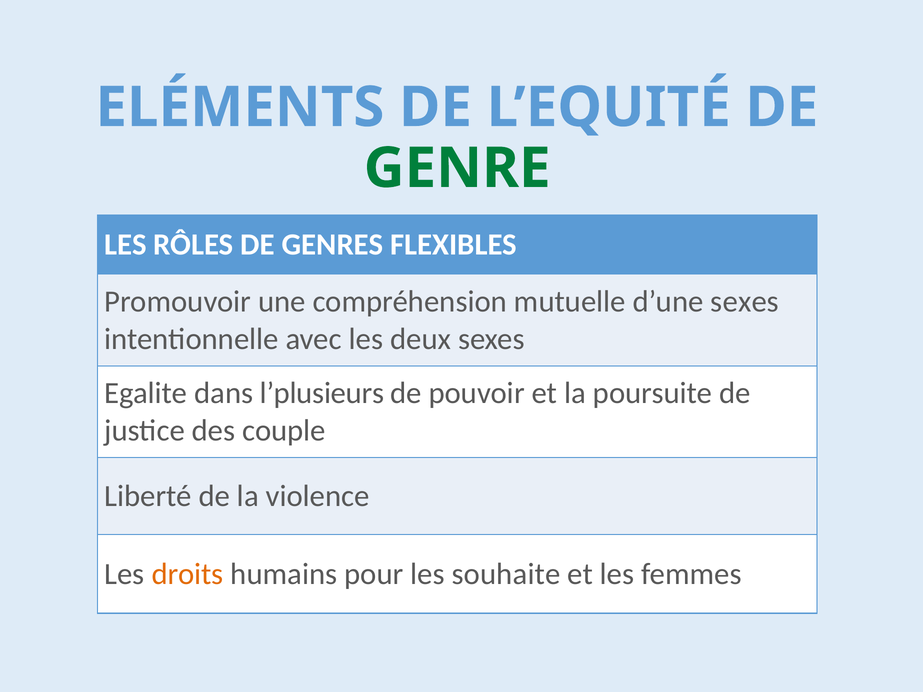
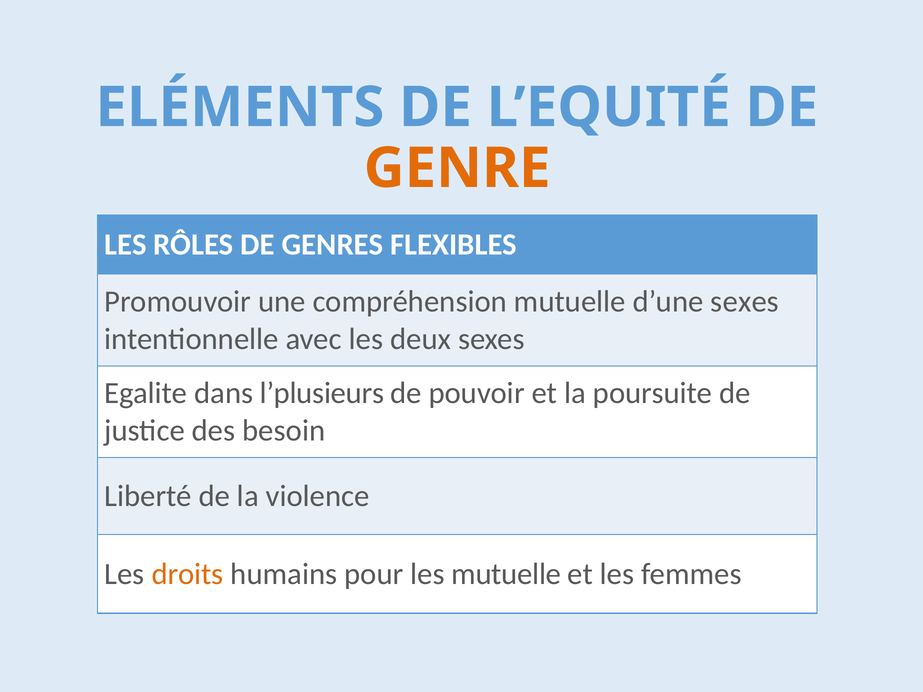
GENRE colour: green -> orange
couple: couple -> besoin
les souhaite: souhaite -> mutuelle
